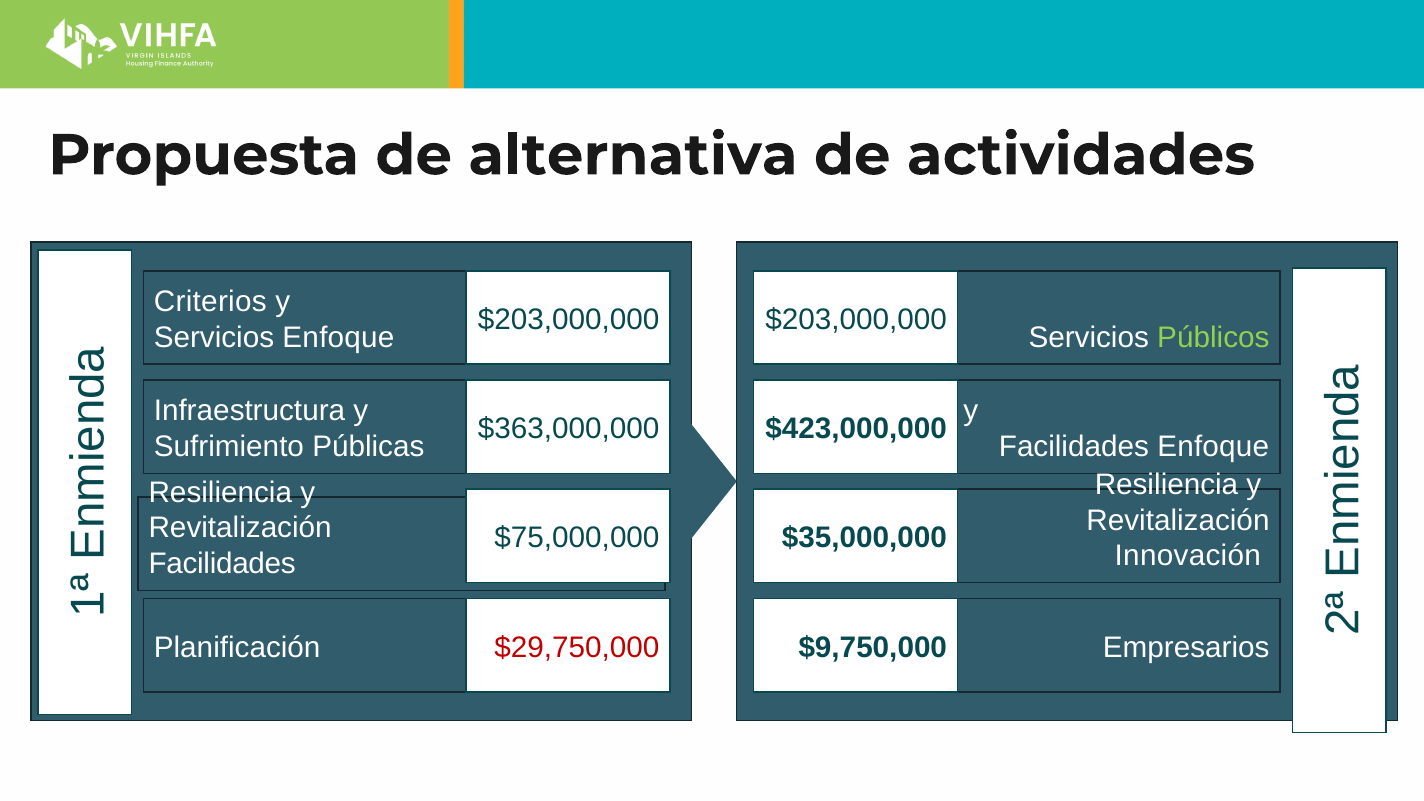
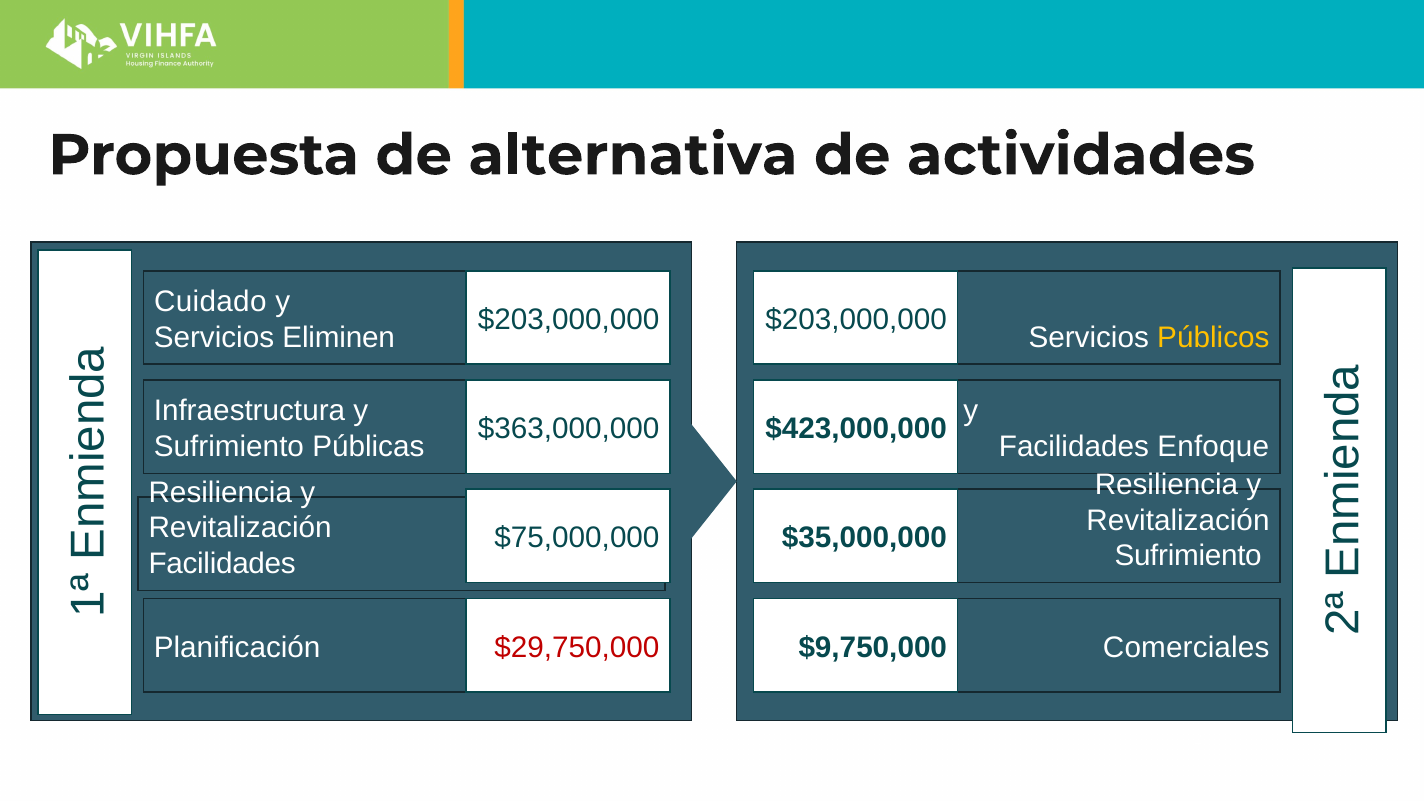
Criterios: Criterios -> Cuidado
Servicios Enfoque: Enfoque -> Eliminen
Públicos colour: light green -> yellow
Innovación at (1188, 556): Innovación -> Sufrimiento
Empresarios: Empresarios -> Comerciales
